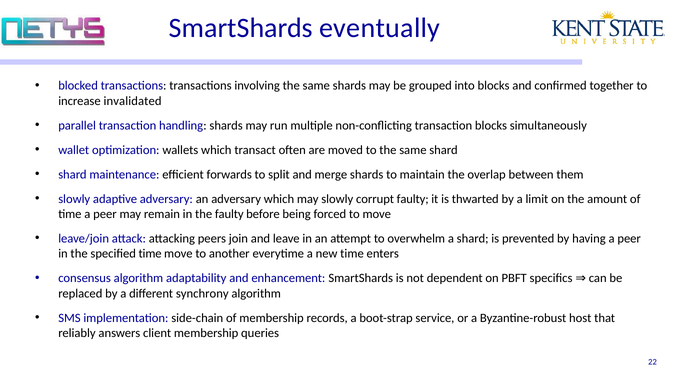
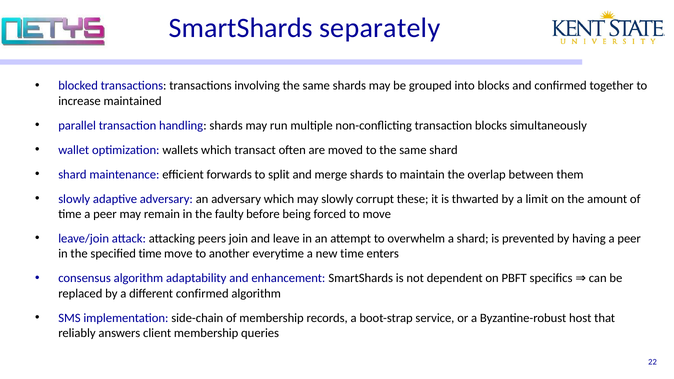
eventually: eventually -> separately
invalidated: invalidated -> maintained
corrupt faulty: faulty -> these
different synchrony: synchrony -> confirmed
